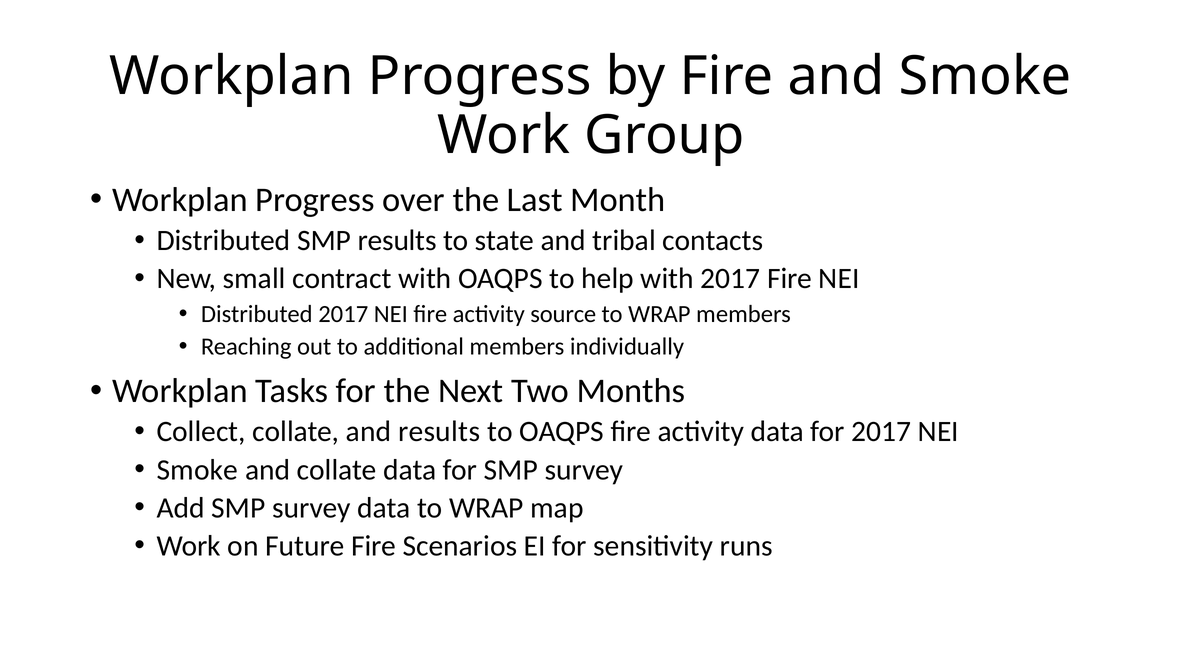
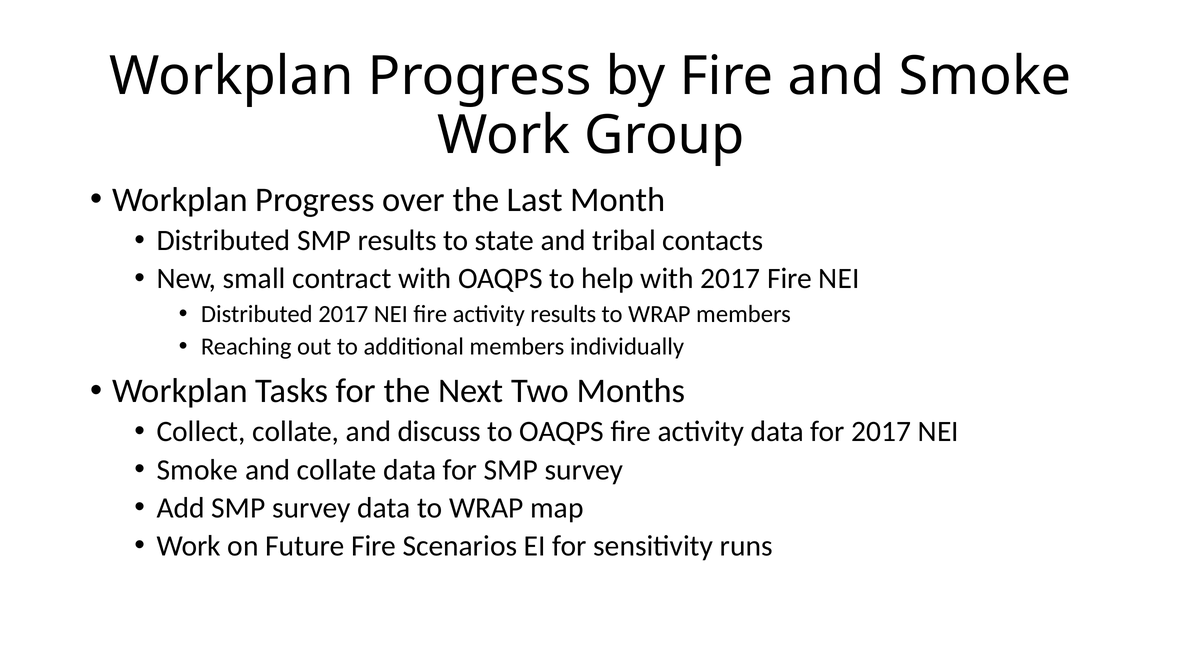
activity source: source -> results
and results: results -> discuss
